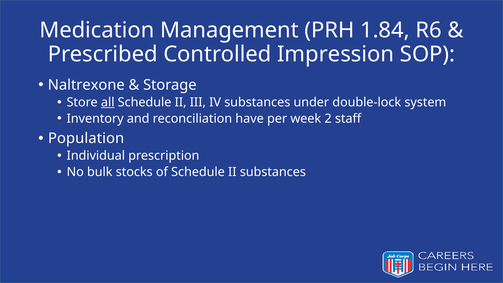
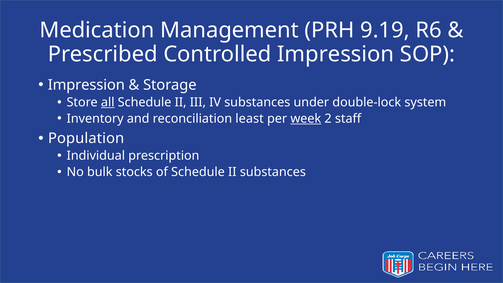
1.84: 1.84 -> 9.19
Naltrexone at (86, 85): Naltrexone -> Impression
have: have -> least
week underline: none -> present
